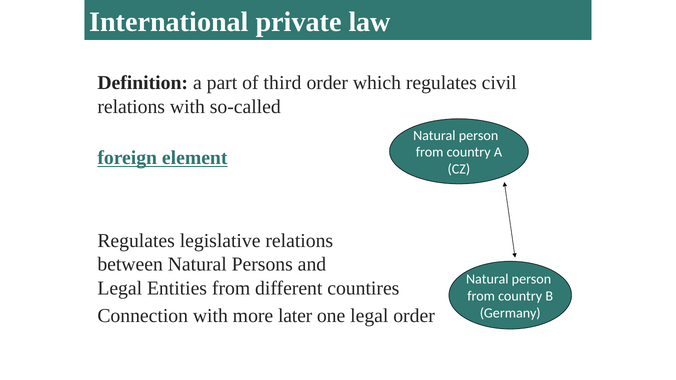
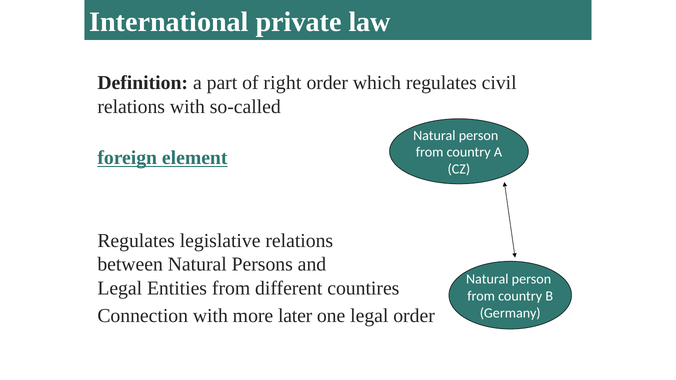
third: third -> right
